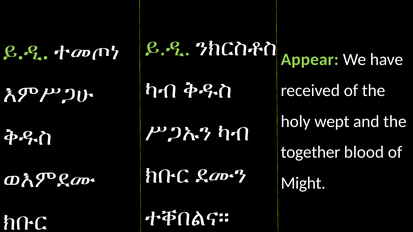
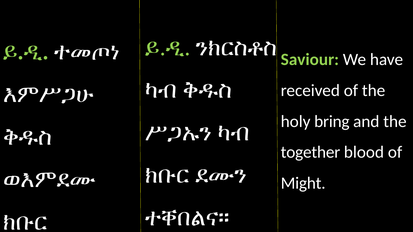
Appear: Appear -> Saviour
wept: wept -> bring
